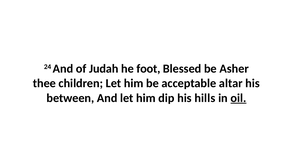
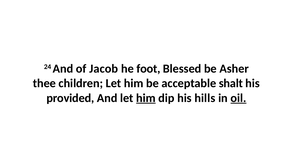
Judah: Judah -> Jacob
altar: altar -> shalt
between: between -> provided
him at (146, 98) underline: none -> present
